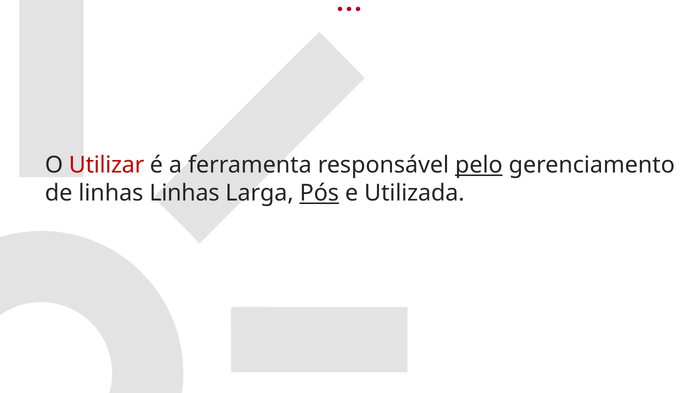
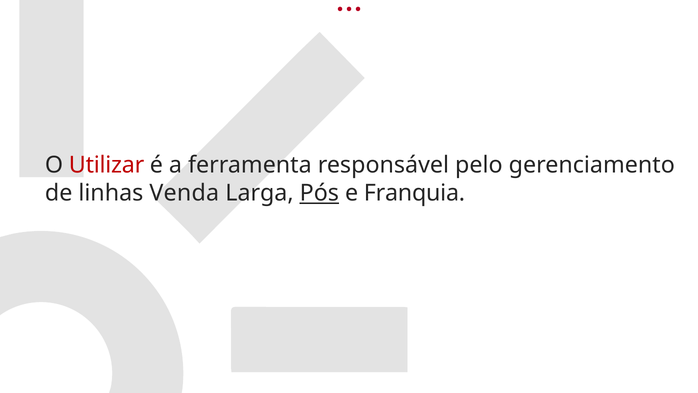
pelo underline: present -> none
linhas Linhas: Linhas -> Venda
Utilizada: Utilizada -> Franquia
